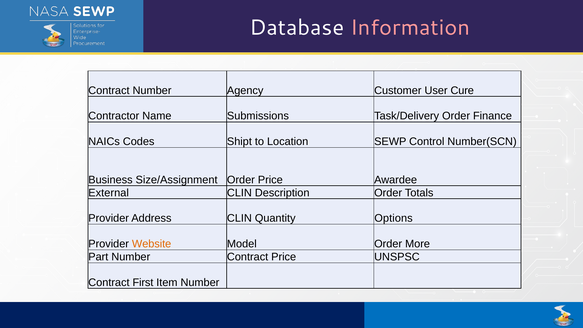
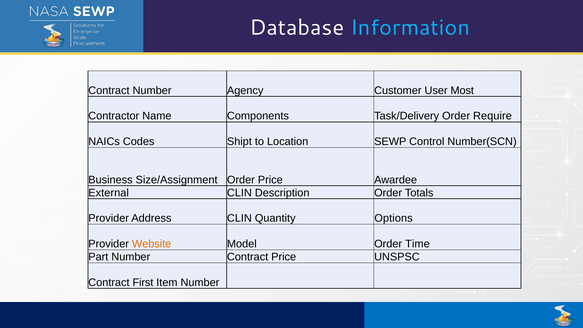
Information colour: pink -> light blue
Cure: Cure -> Most
Submissions: Submissions -> Components
Finance: Finance -> Require
More: More -> Time
